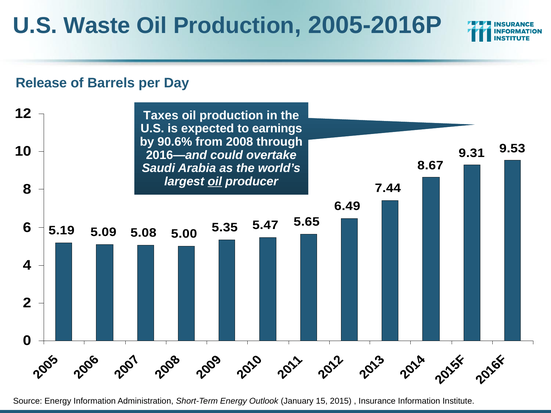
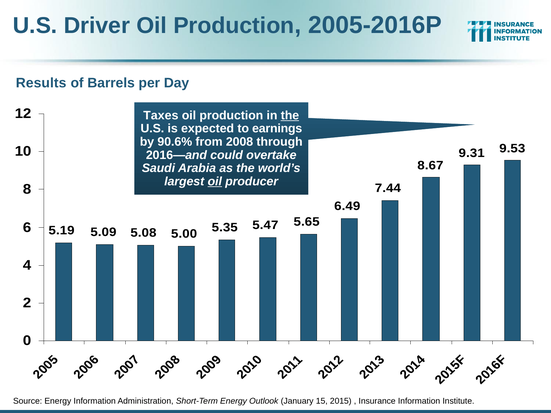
Waste: Waste -> Driver
Release: Release -> Results
the at (290, 115) underline: none -> present
